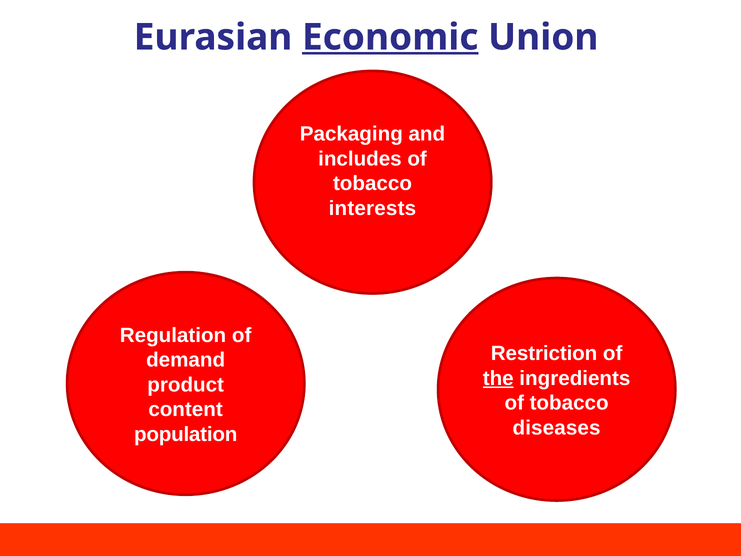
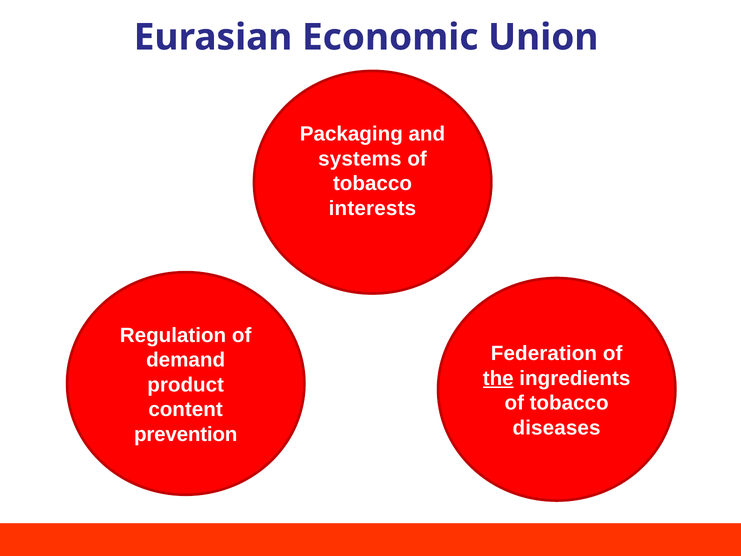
Economic underline: present -> none
includes: includes -> systems
Restriction: Restriction -> Federation
population: population -> prevention
